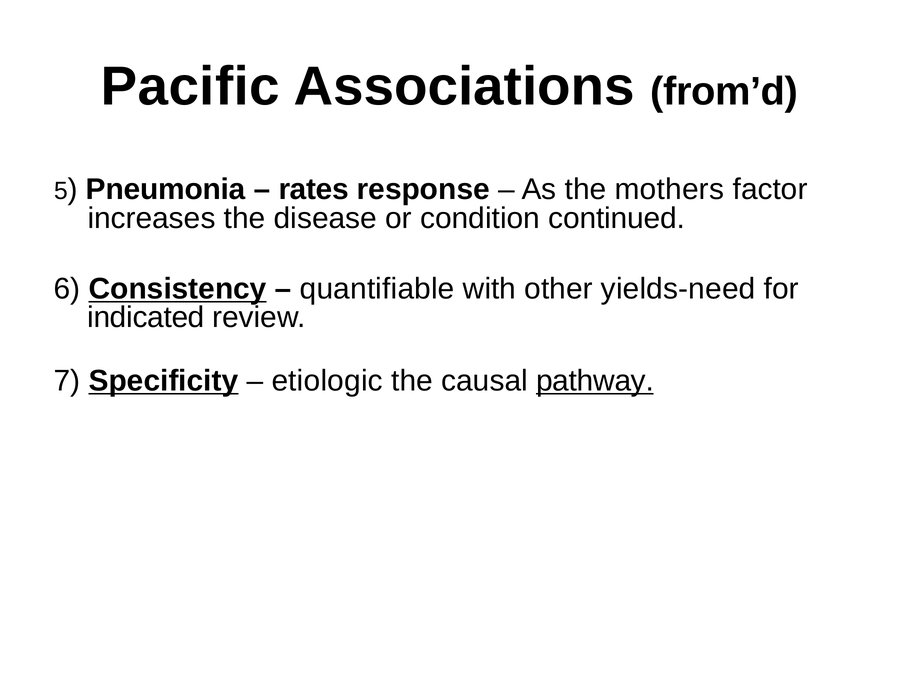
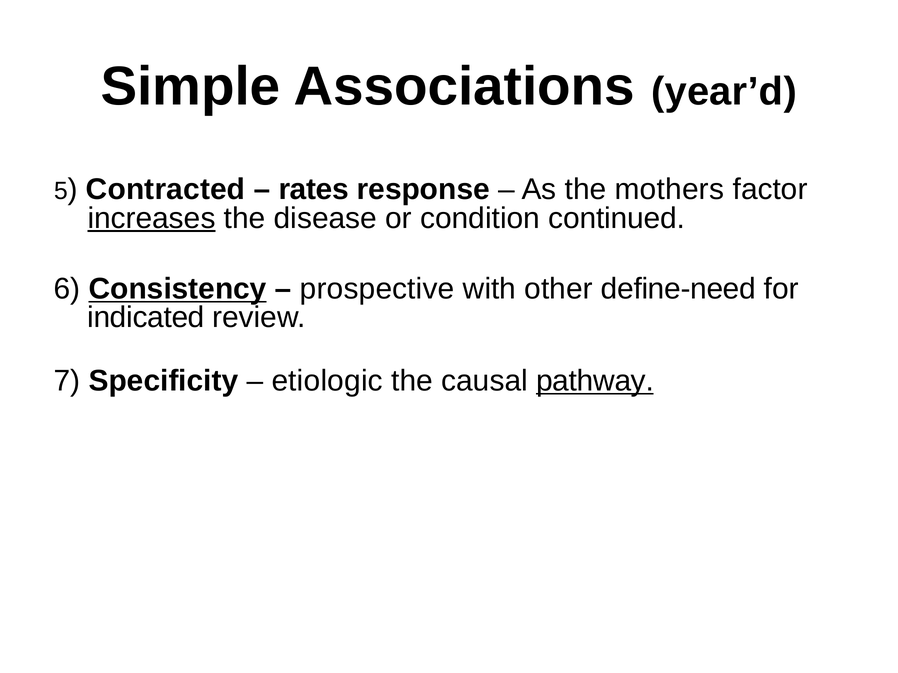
Pacific: Pacific -> Simple
from’d: from’d -> year’d
Pneumonia: Pneumonia -> Contracted
increases underline: none -> present
quantifiable: quantifiable -> prospective
yields-need: yields-need -> define-need
Specificity underline: present -> none
